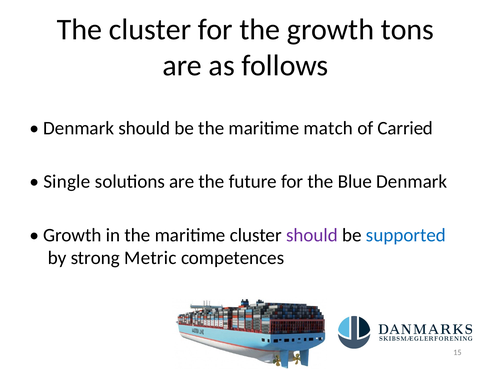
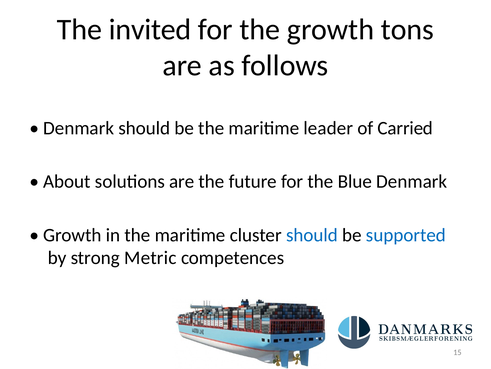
The cluster: cluster -> invited
match: match -> leader
Single: Single -> About
should at (312, 235) colour: purple -> blue
